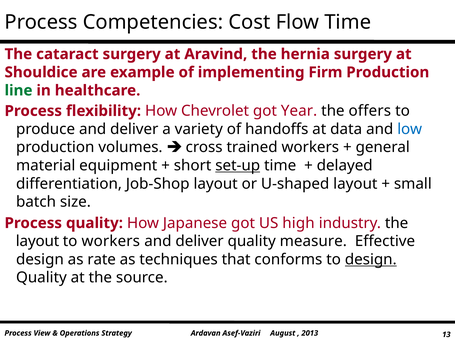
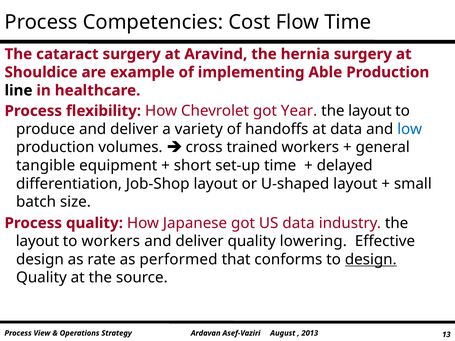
Firm: Firm -> Able
line colour: green -> black
offers at (370, 111): offers -> layout
material: material -> tangible
set-up underline: present -> none
US high: high -> data
measure: measure -> lowering
techniques: techniques -> performed
